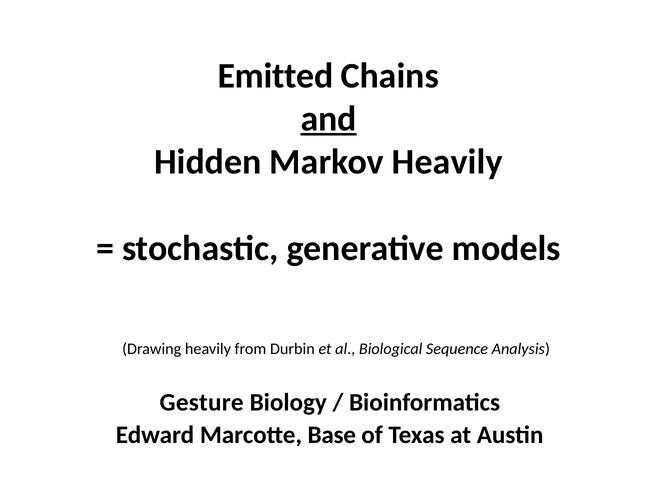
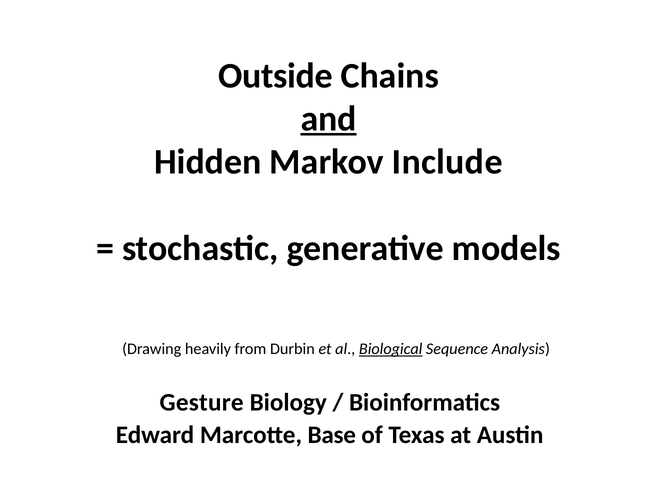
Emitted: Emitted -> Outside
Markov Heavily: Heavily -> Include
Biological underline: none -> present
